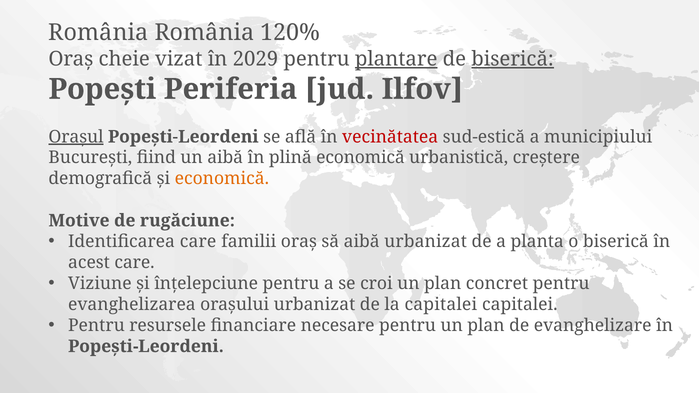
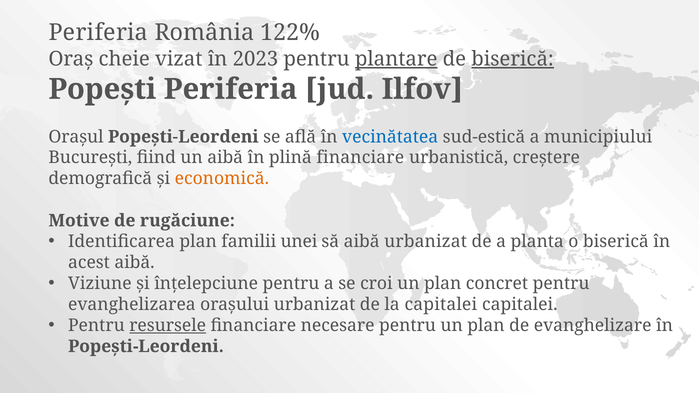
România at (98, 33): România -> Periferia
120%: 120% -> 122%
2029: 2029 -> 2023
Orașul underline: present -> none
vecinătatea colour: red -> blue
plină economică: economică -> financiare
Identificarea care: care -> plan
familii oraș: oraș -> unei
acest care: care -> aibă
resursele underline: none -> present
